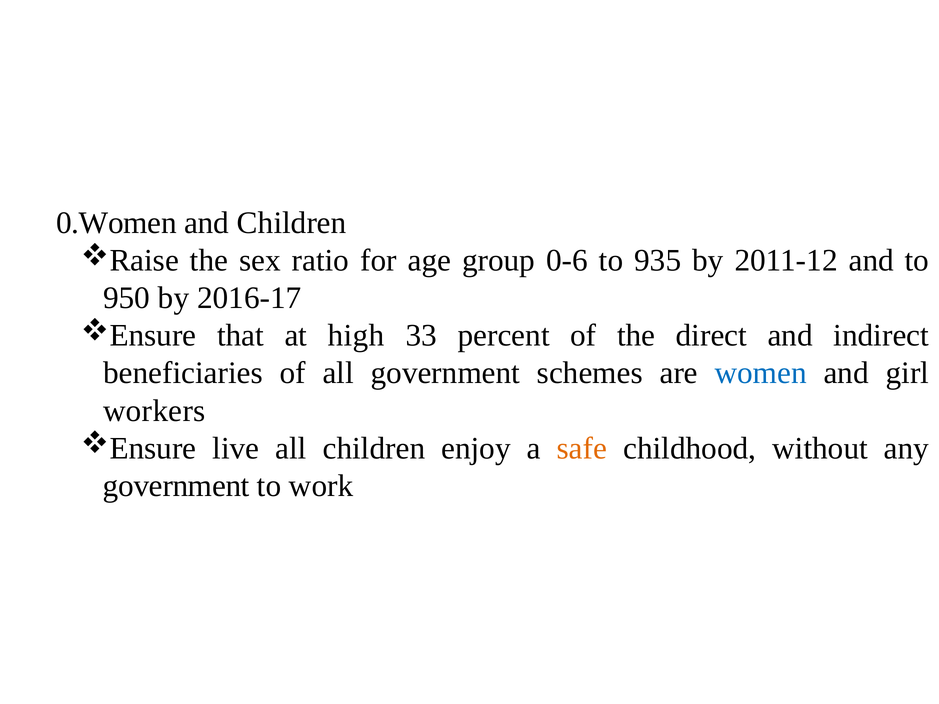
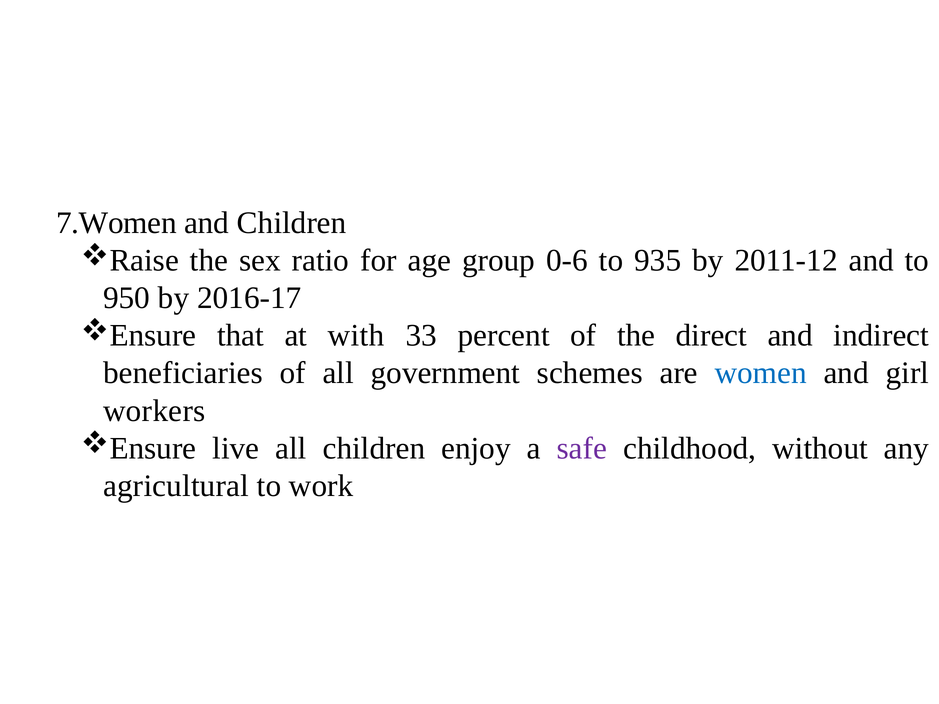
0.Women: 0.Women -> 7.Women
high: high -> with
safe colour: orange -> purple
government at (176, 486): government -> agricultural
